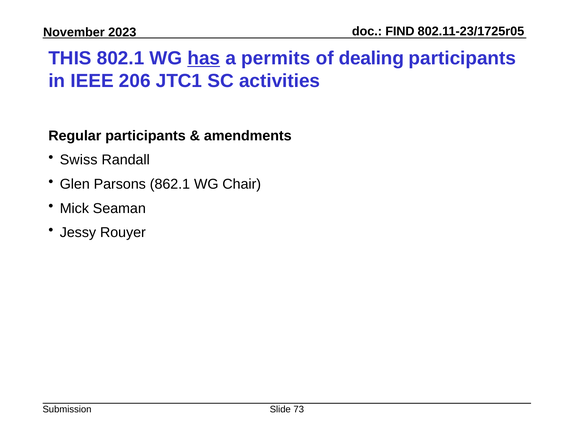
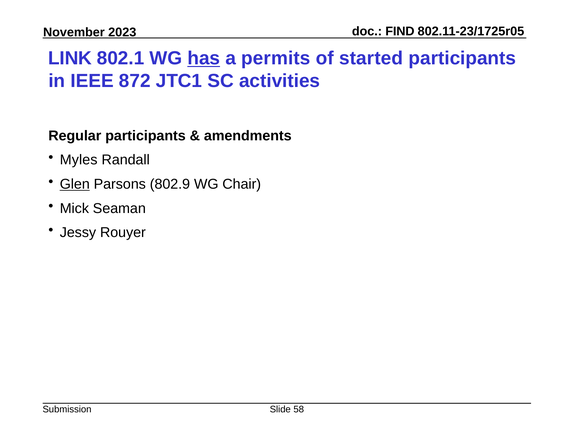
THIS: THIS -> LINK
dealing: dealing -> started
206: 206 -> 872
Swiss: Swiss -> Myles
Glen underline: none -> present
862.1: 862.1 -> 802.9
73: 73 -> 58
